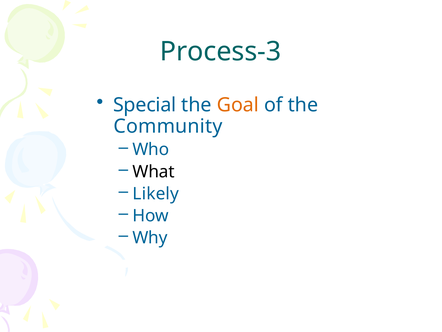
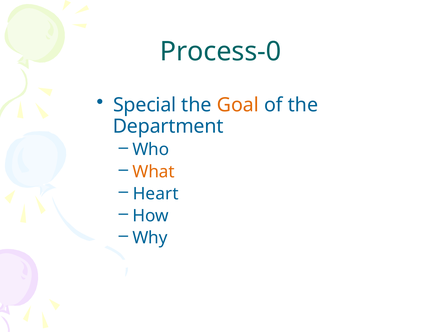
Process-3: Process-3 -> Process-0
Community: Community -> Department
What colour: black -> orange
Likely: Likely -> Heart
